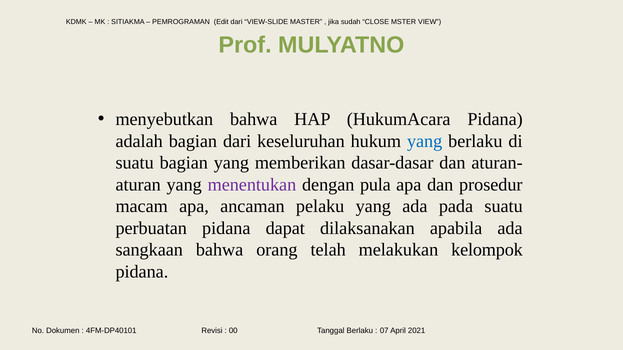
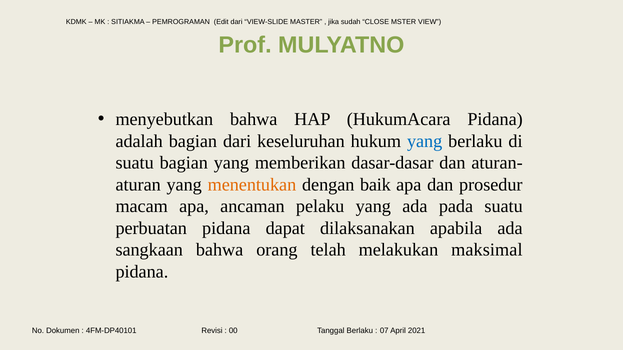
menentukan colour: purple -> orange
pula: pula -> baik
kelompok: kelompok -> maksimal
